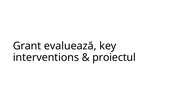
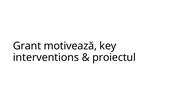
evaluează: evaluează -> motivează
